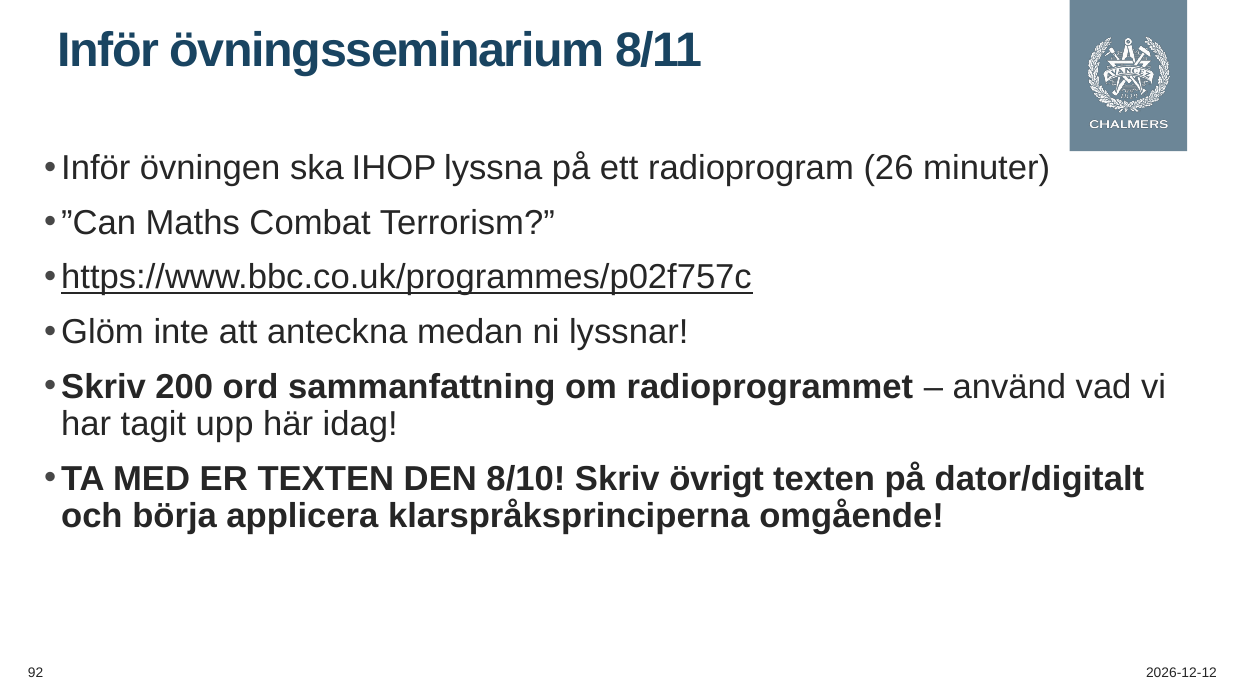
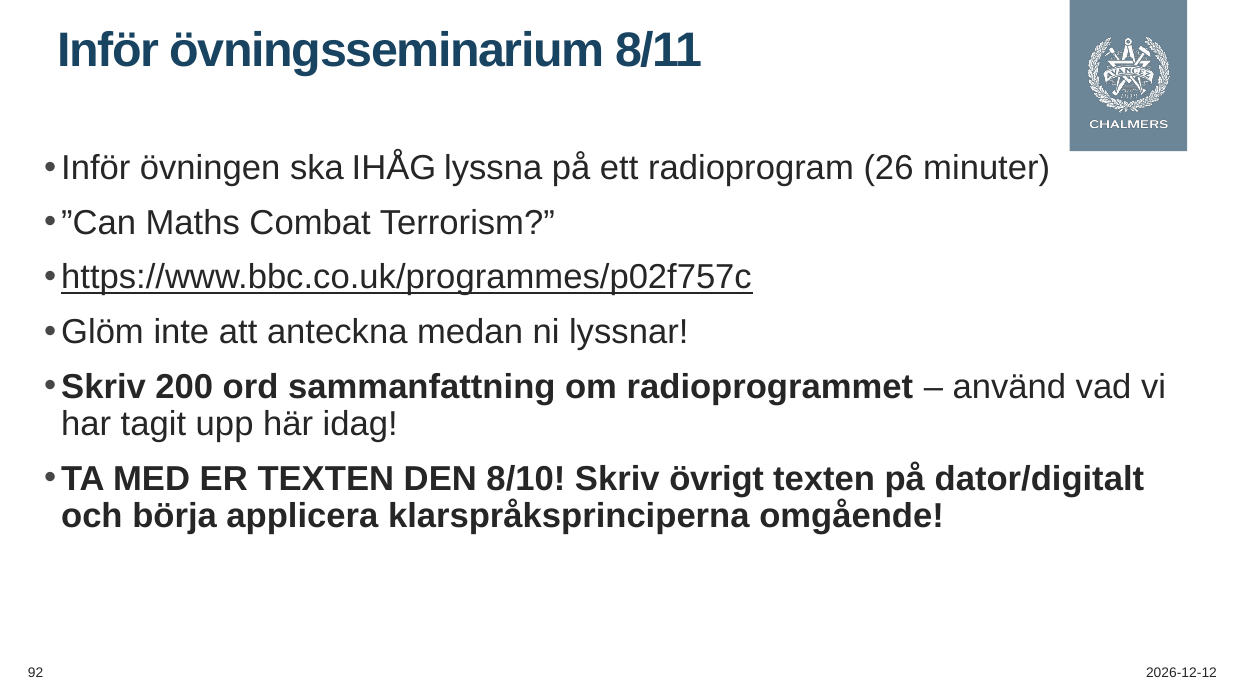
IHOP: IHOP -> IHÅG
